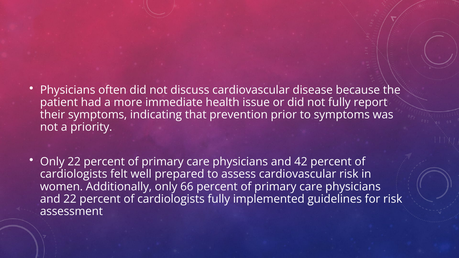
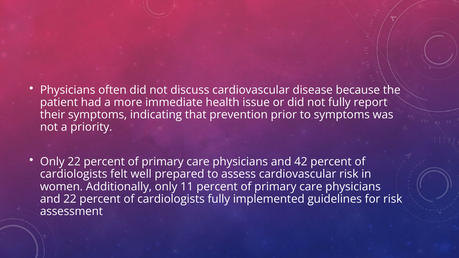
66: 66 -> 11
